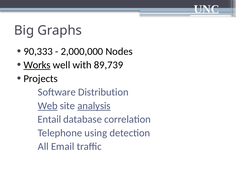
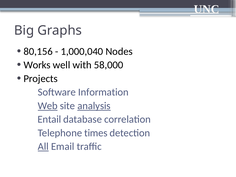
90,333: 90,333 -> 80,156
2,000,000: 2,000,000 -> 1,000,040
Works underline: present -> none
89,739: 89,739 -> 58,000
Distribution: Distribution -> Information
using: using -> times
All underline: none -> present
